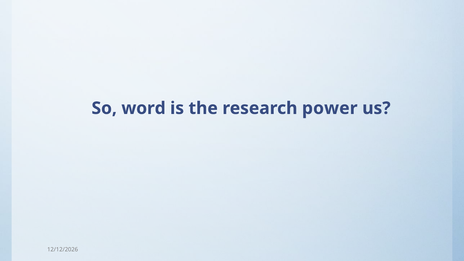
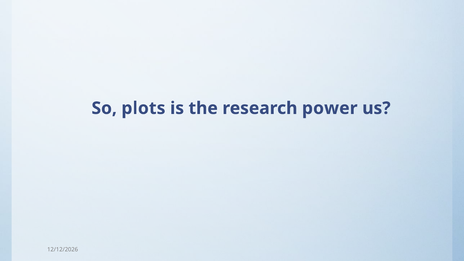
word: word -> plots
